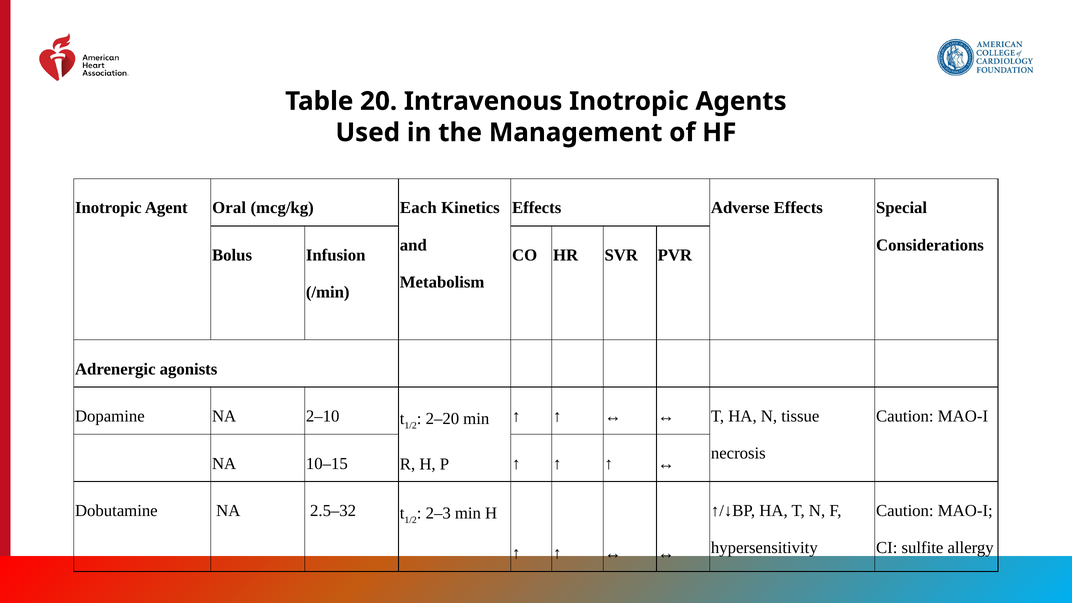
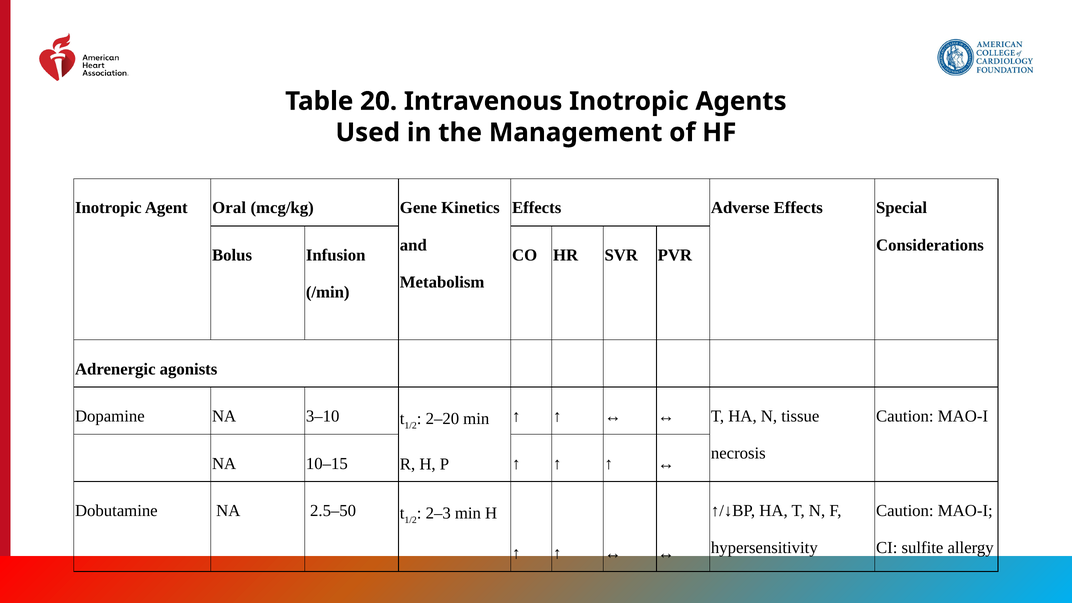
Each: Each -> Gene
2–10: 2–10 -> 3–10
2.5–32: 2.5–32 -> 2.5–50
